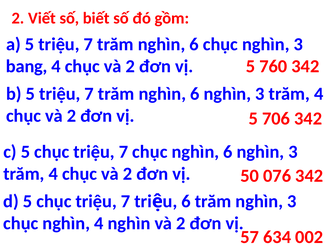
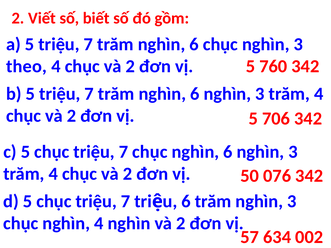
bang: bang -> theo
